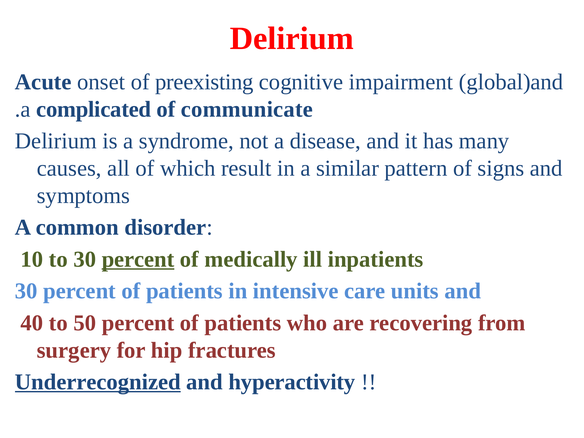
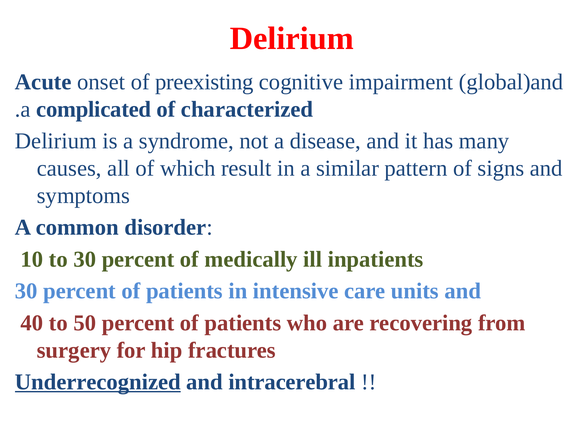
communicate: communicate -> characterized
percent at (138, 259) underline: present -> none
hyperactivity: hyperactivity -> intracerebral
